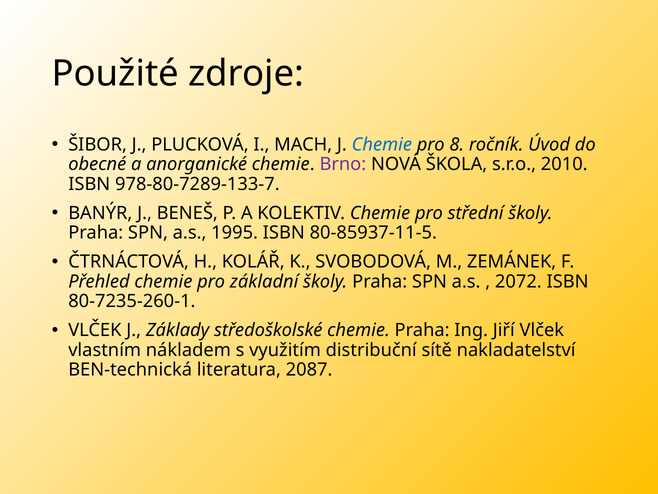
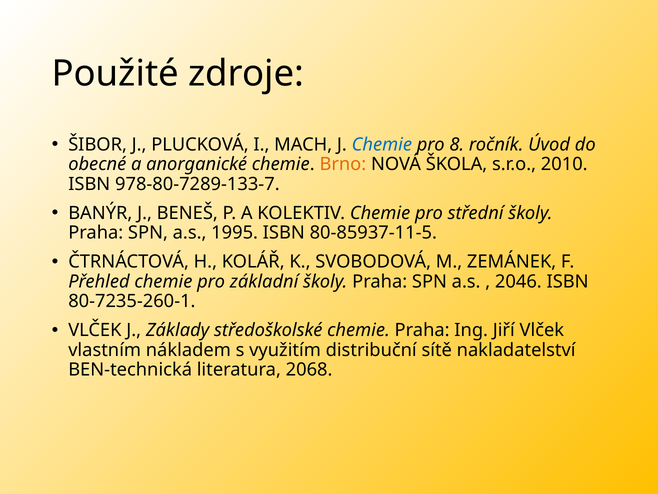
Brno colour: purple -> orange
2072: 2072 -> 2046
2087: 2087 -> 2068
